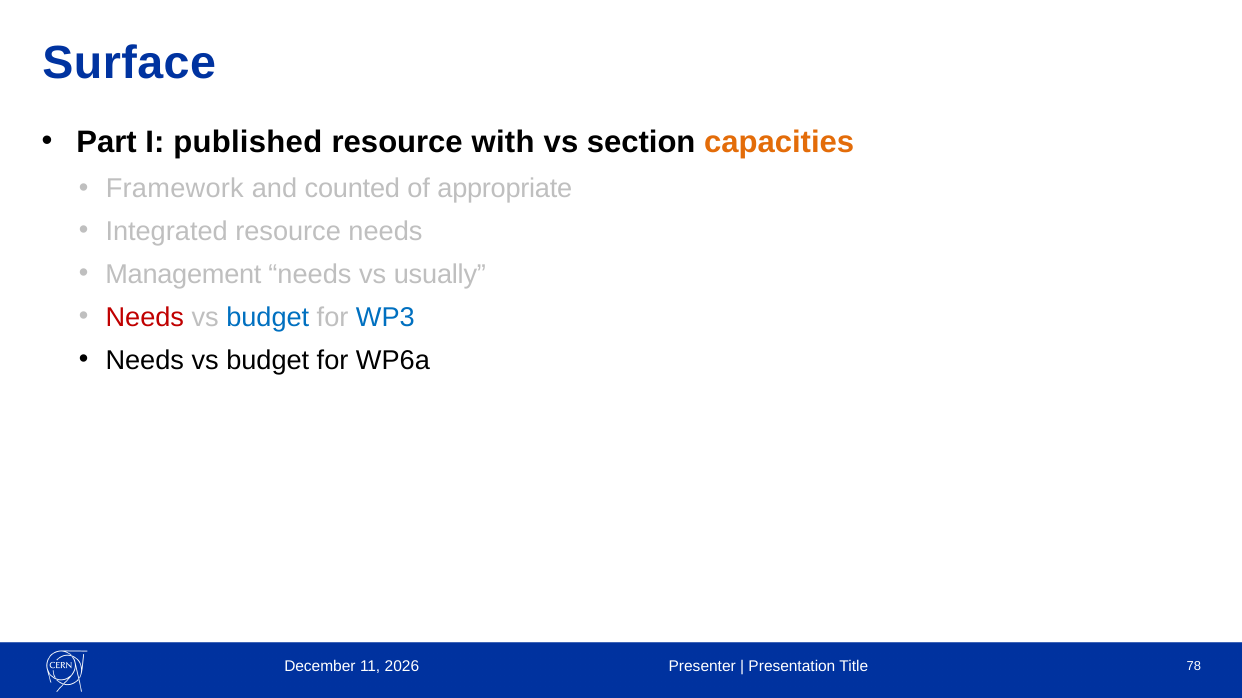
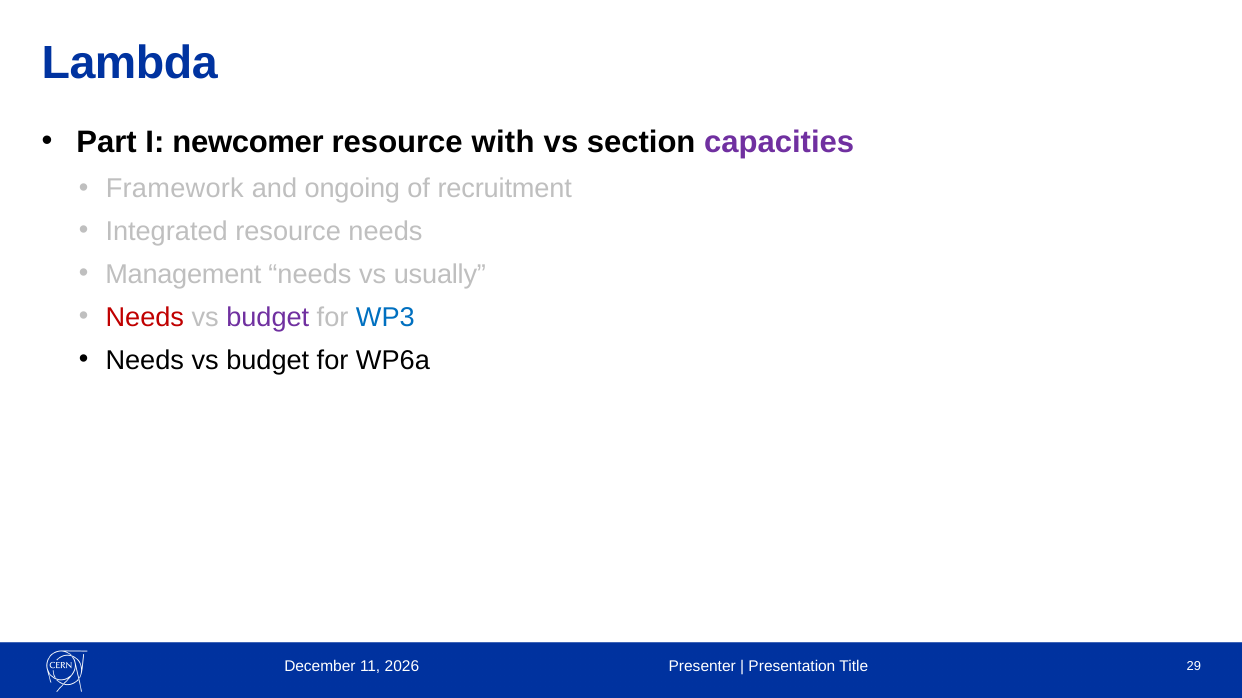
Surface: Surface -> Lambda
published: published -> newcomer
capacities colour: orange -> purple
counted: counted -> ongoing
appropriate: appropriate -> recruitment
budget at (268, 318) colour: blue -> purple
78: 78 -> 29
